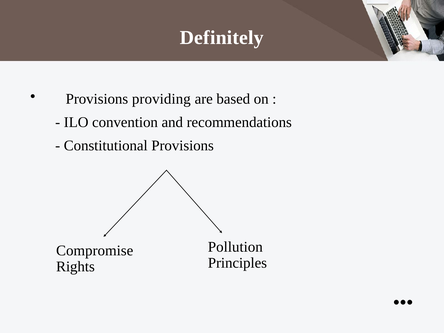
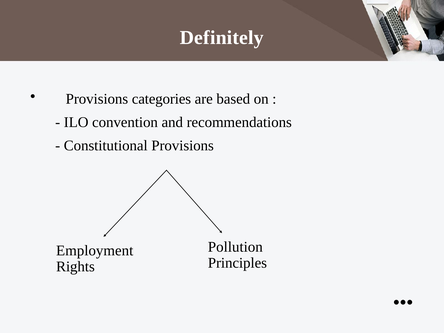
providing: providing -> categories
Compromise: Compromise -> Employment
